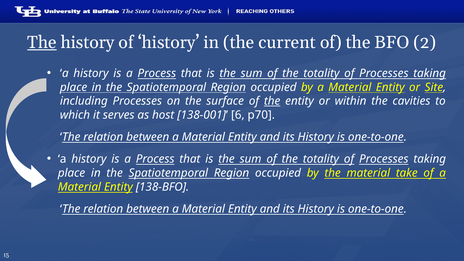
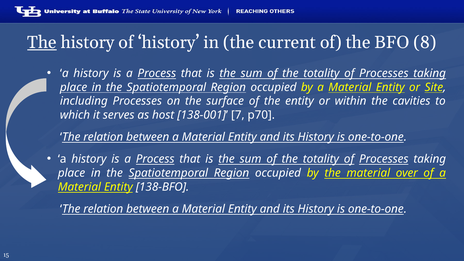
2: 2 -> 8
the at (272, 101) underline: present -> none
6: 6 -> 7
take: take -> over
